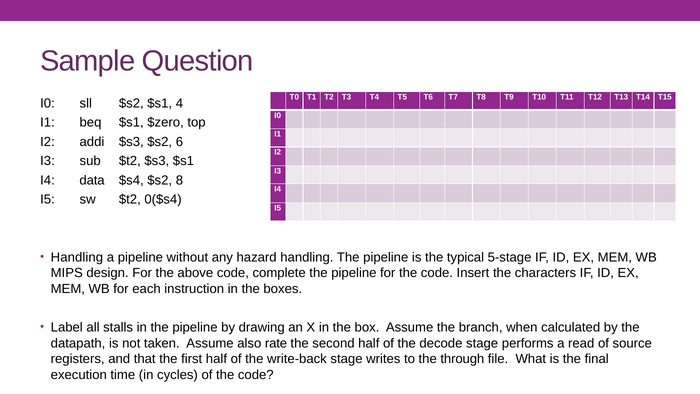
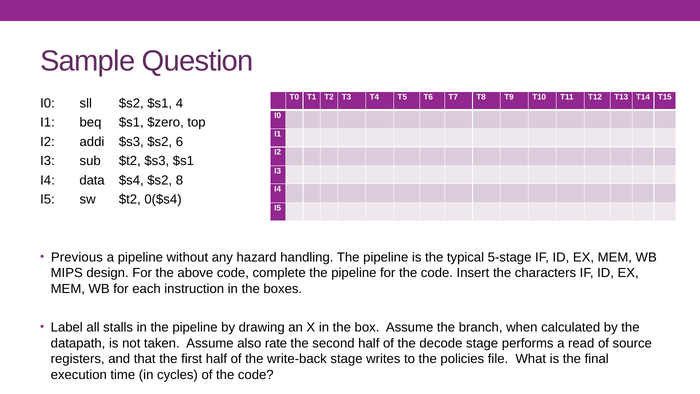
Handling at (77, 257): Handling -> Previous
through: through -> policies
